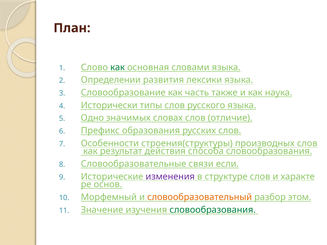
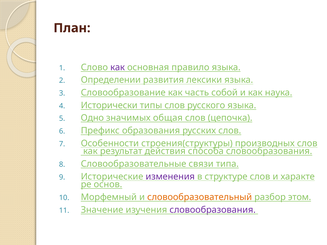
как at (118, 67) colour: green -> purple
словами: словами -> правило
также: также -> собой
словах: словах -> общая
отличие: отличие -> цепочка
если: если -> типа
словообразования at (213, 210) colour: green -> purple
